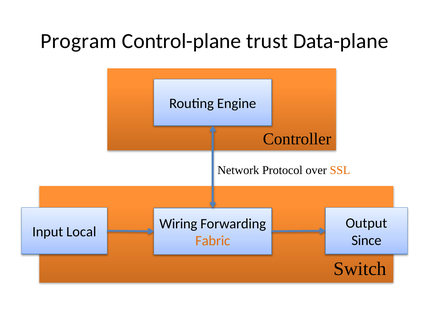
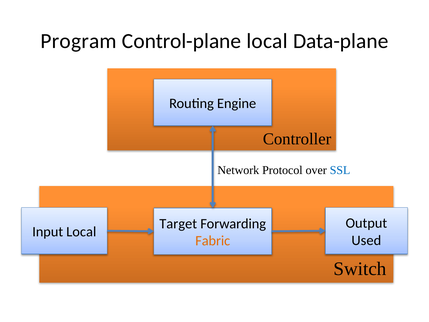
Control-plane trust: trust -> local
SSL colour: orange -> blue
Wiring: Wiring -> Target
Since: Since -> Used
